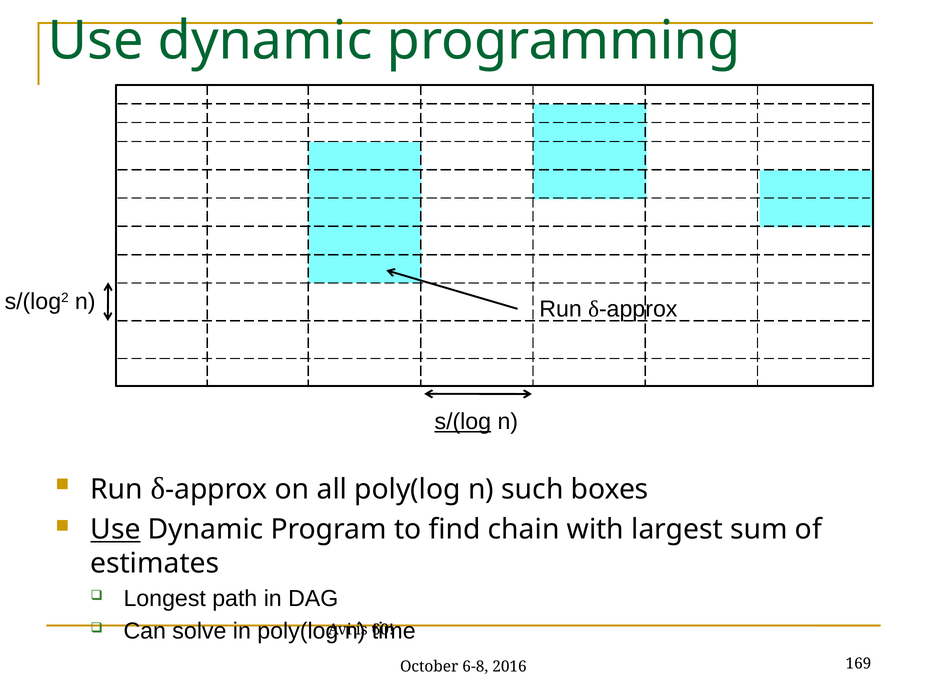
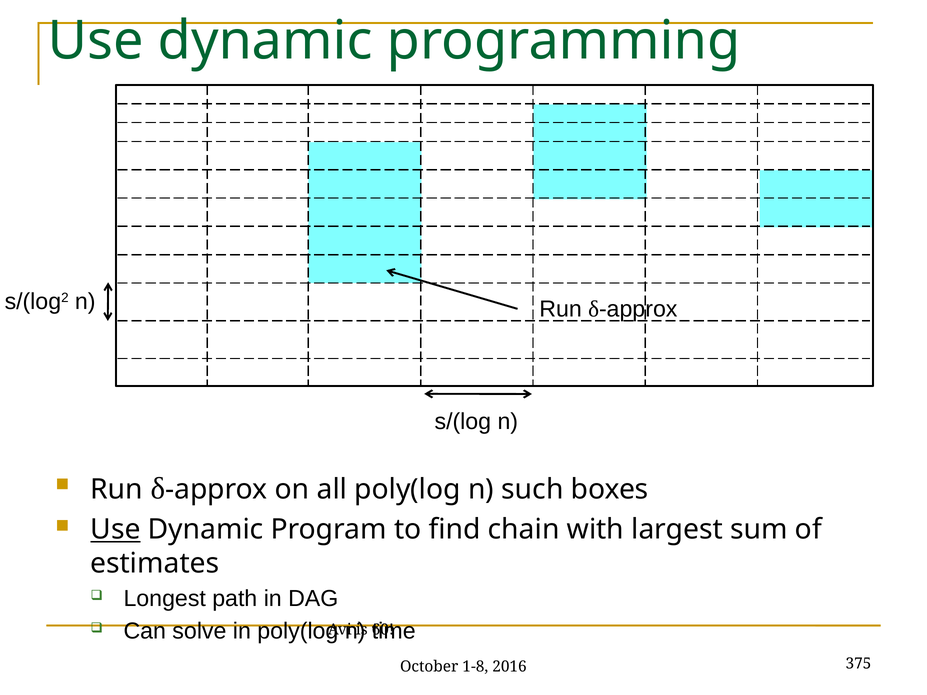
s/(log underline: present -> none
6-8: 6-8 -> 1-8
169: 169 -> 375
